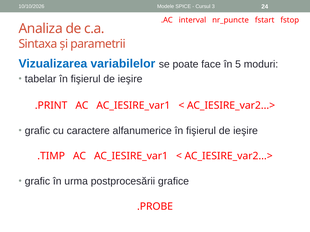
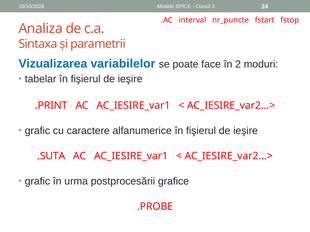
5: 5 -> 2
.TIMP: .TIMP -> .SUTA
